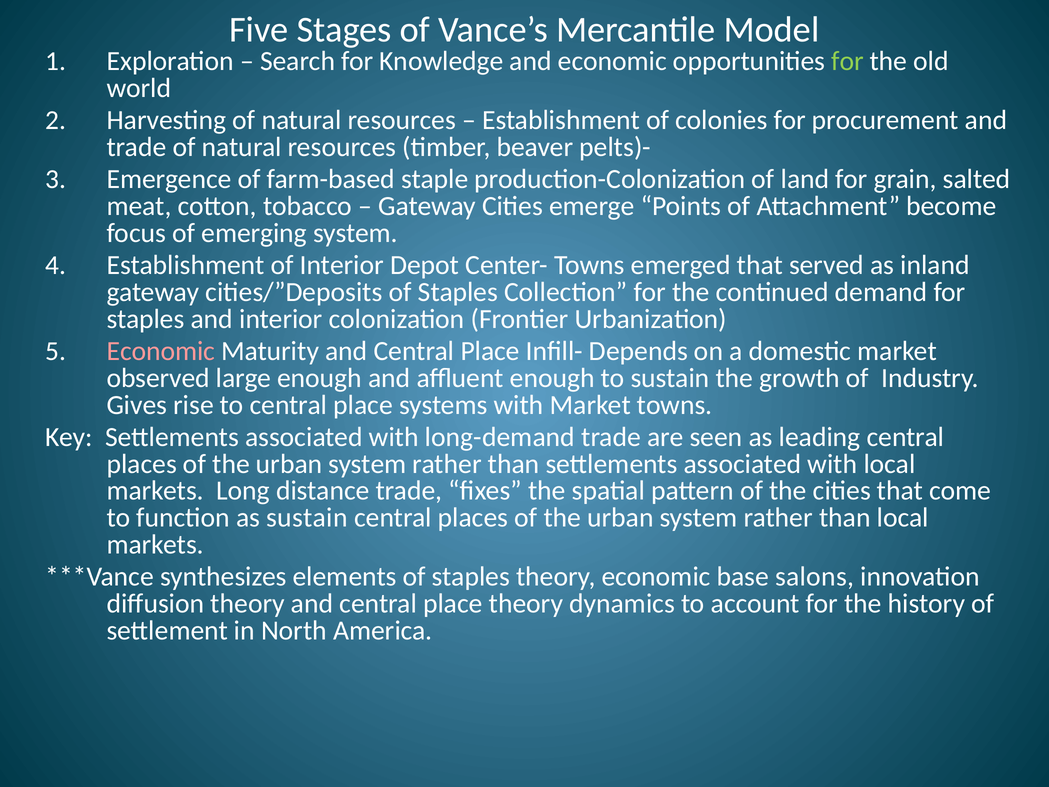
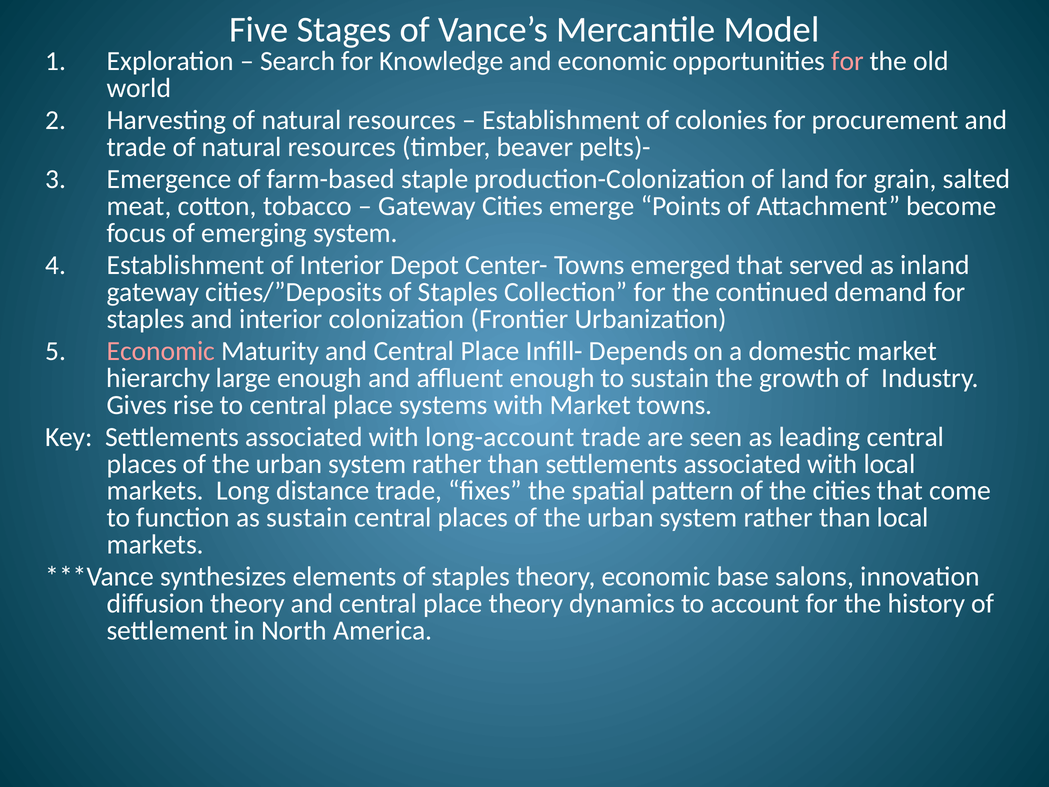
for at (848, 61) colour: light green -> pink
observed: observed -> hierarchy
long-demand: long-demand -> long-account
